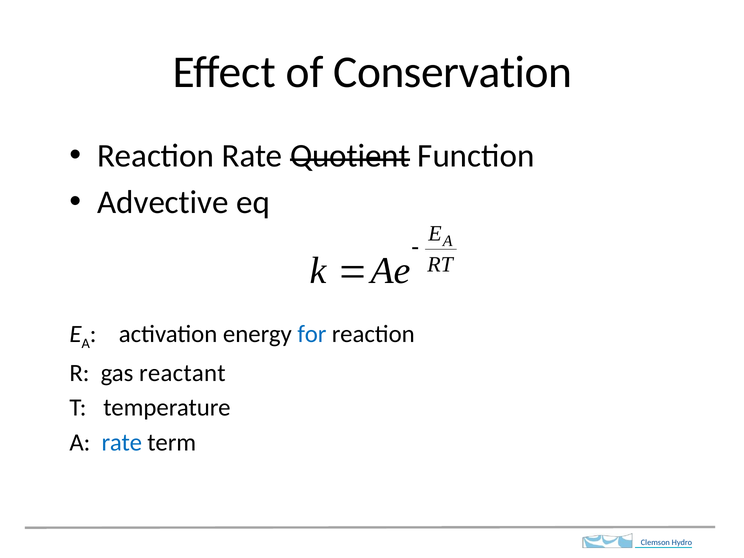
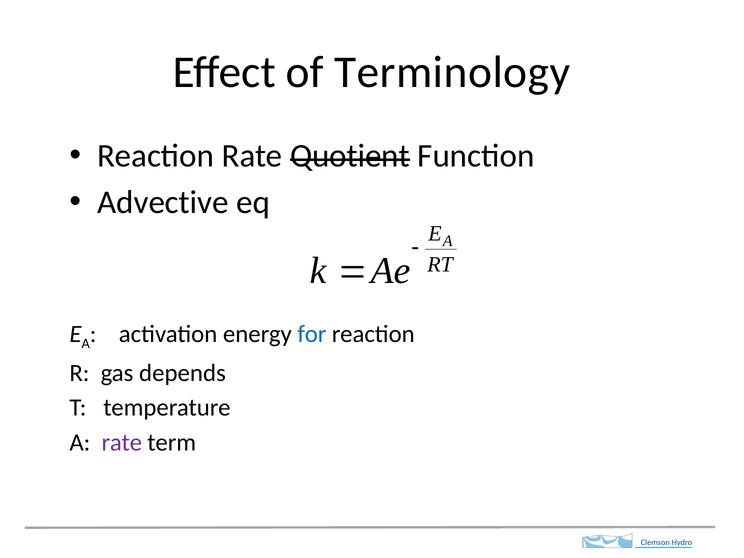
Conservation: Conservation -> Terminology
reactant: reactant -> depends
rate at (122, 442) colour: blue -> purple
